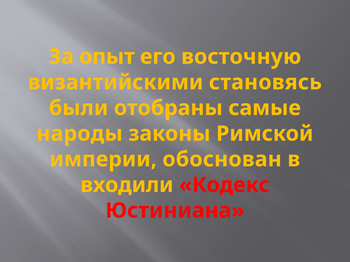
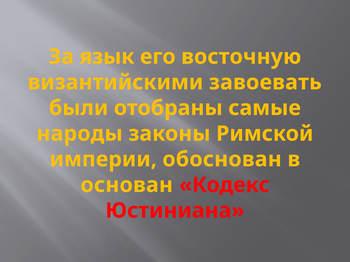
опыт: опыт -> язык
становясь: становясь -> завоевать
входили: входили -> основан
